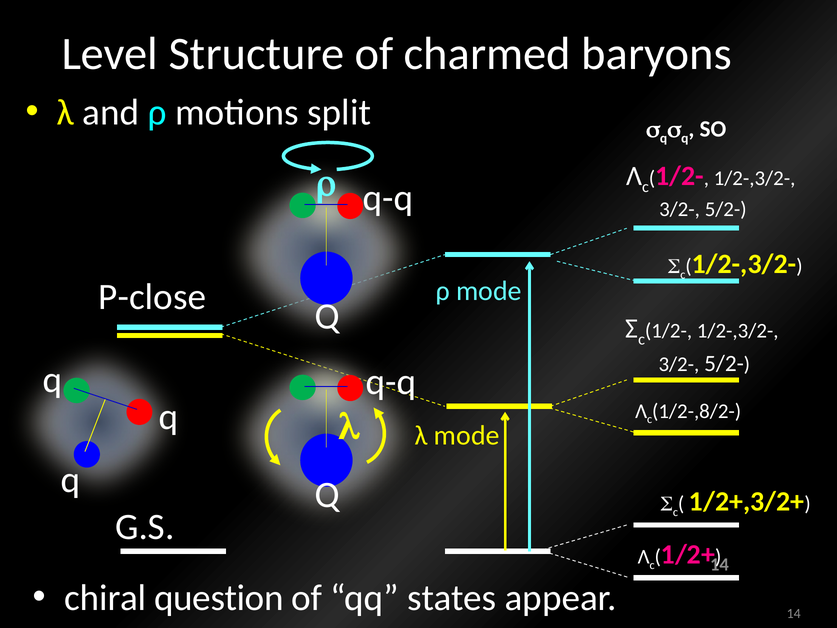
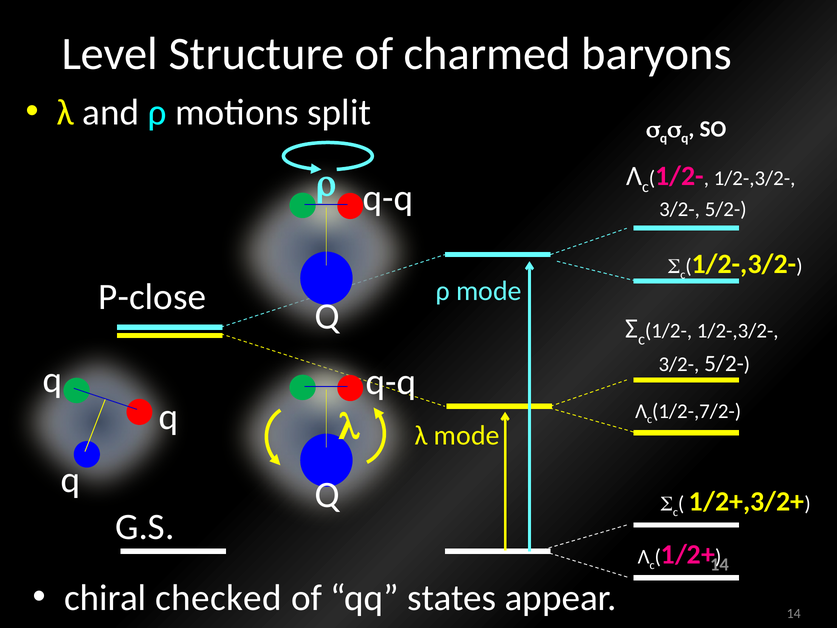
1/2-,8/2-: 1/2-,8/2- -> 1/2-,7/2-
question: question -> checked
